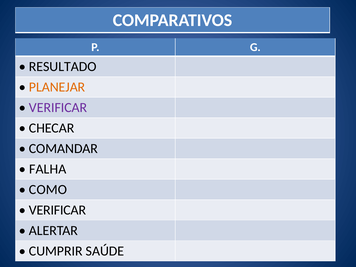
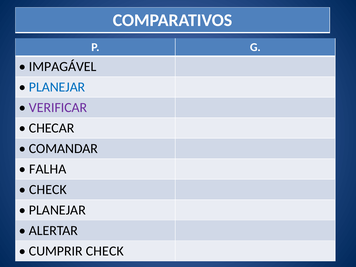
RESULTADO: RESULTADO -> IMPAGÁVEL
PLANEJAR at (57, 87) colour: orange -> blue
COMO at (48, 190): COMO -> CHECK
VERIFICAR at (57, 210): VERIFICAR -> PLANEJAR
CUMPRIR SAÚDE: SAÚDE -> CHECK
